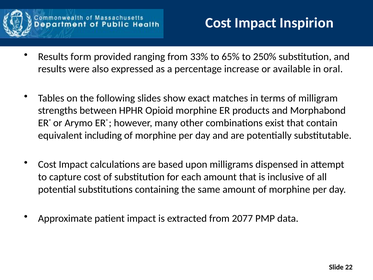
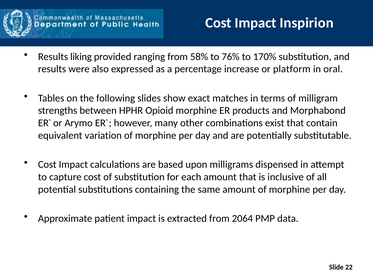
form: form -> liking
33%: 33% -> 58%
65%: 65% -> 76%
250%: 250% -> 170%
available: available -> platform
including: including -> variation
2077: 2077 -> 2064
